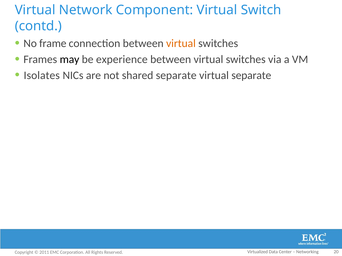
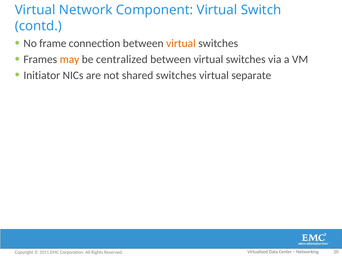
may colour: black -> orange
experience: experience -> centralized
Isolates: Isolates -> Initiator
shared separate: separate -> switches
